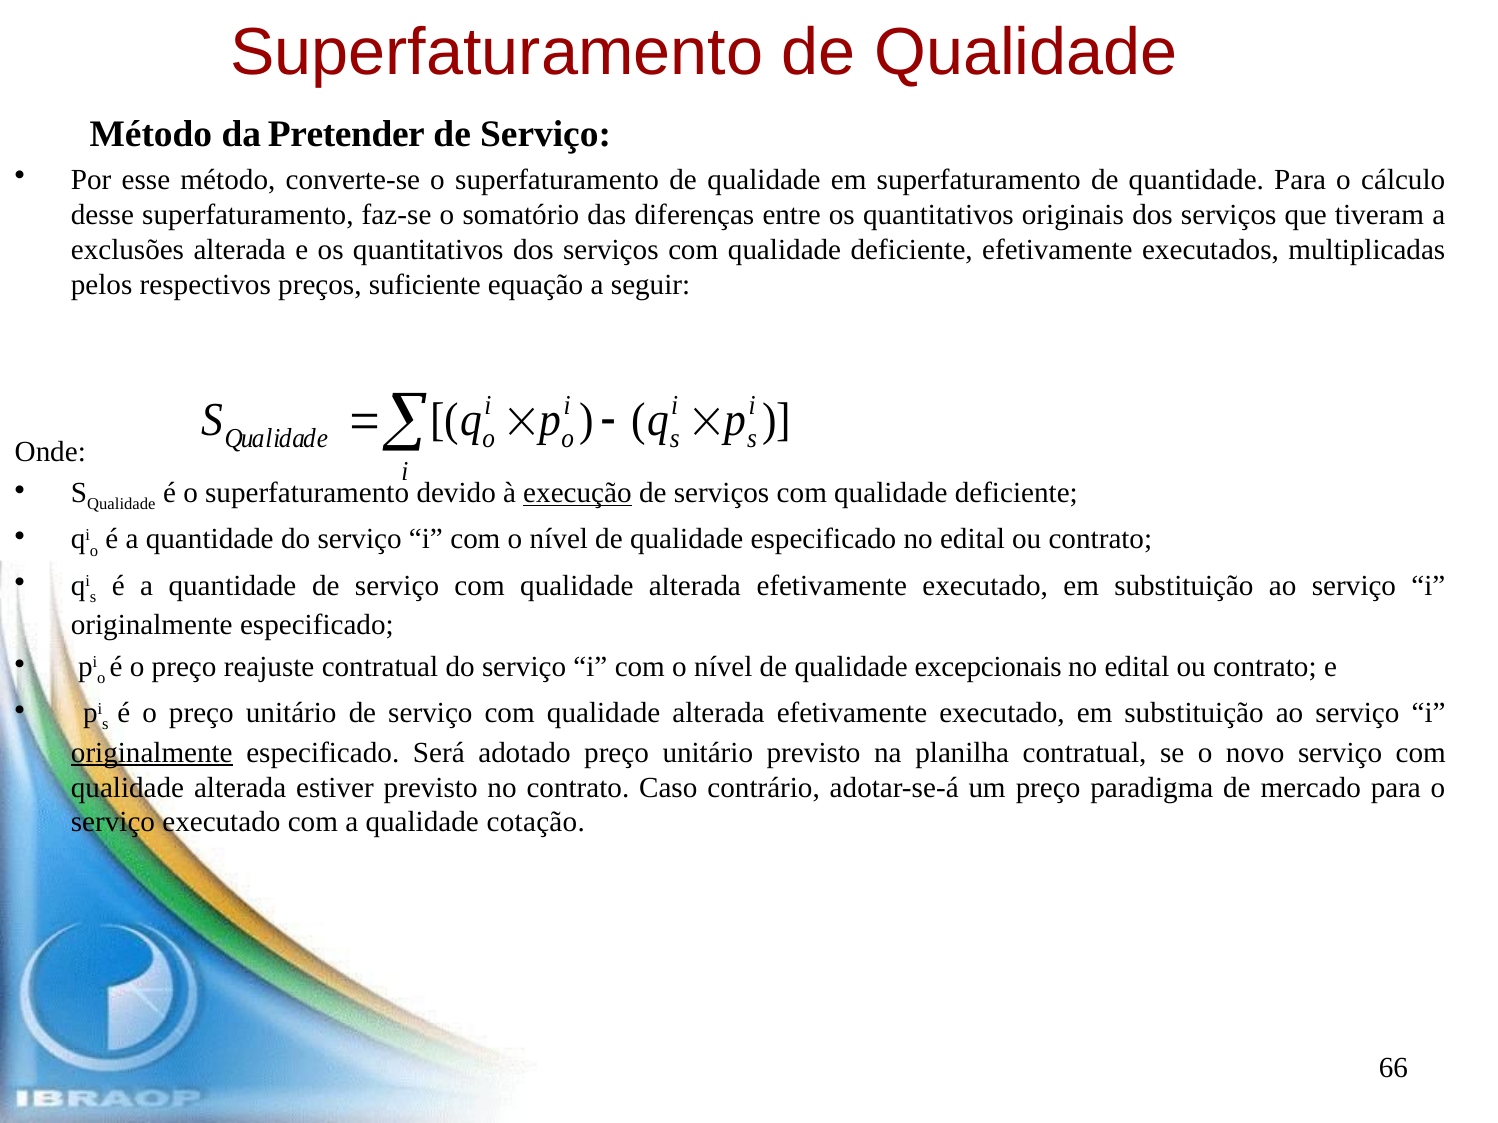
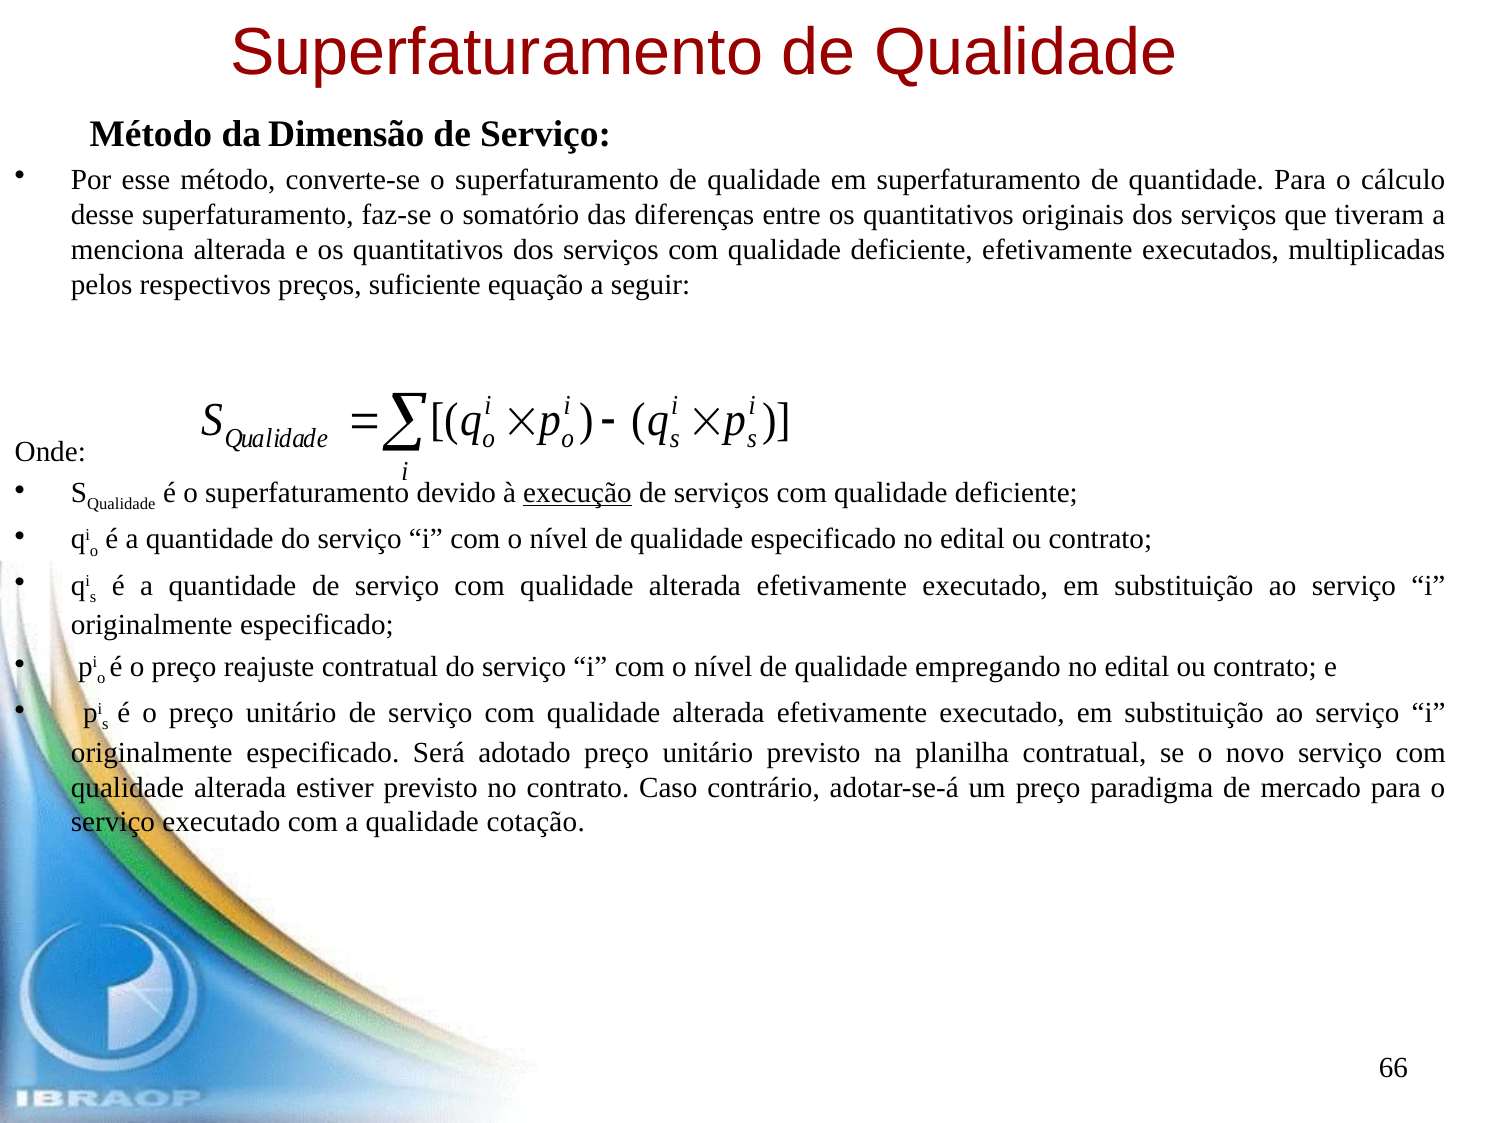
Pretender: Pretender -> Dimensão
exclusões: exclusões -> menciona
excepcionais: excepcionais -> empregando
originalmente at (152, 753) underline: present -> none
